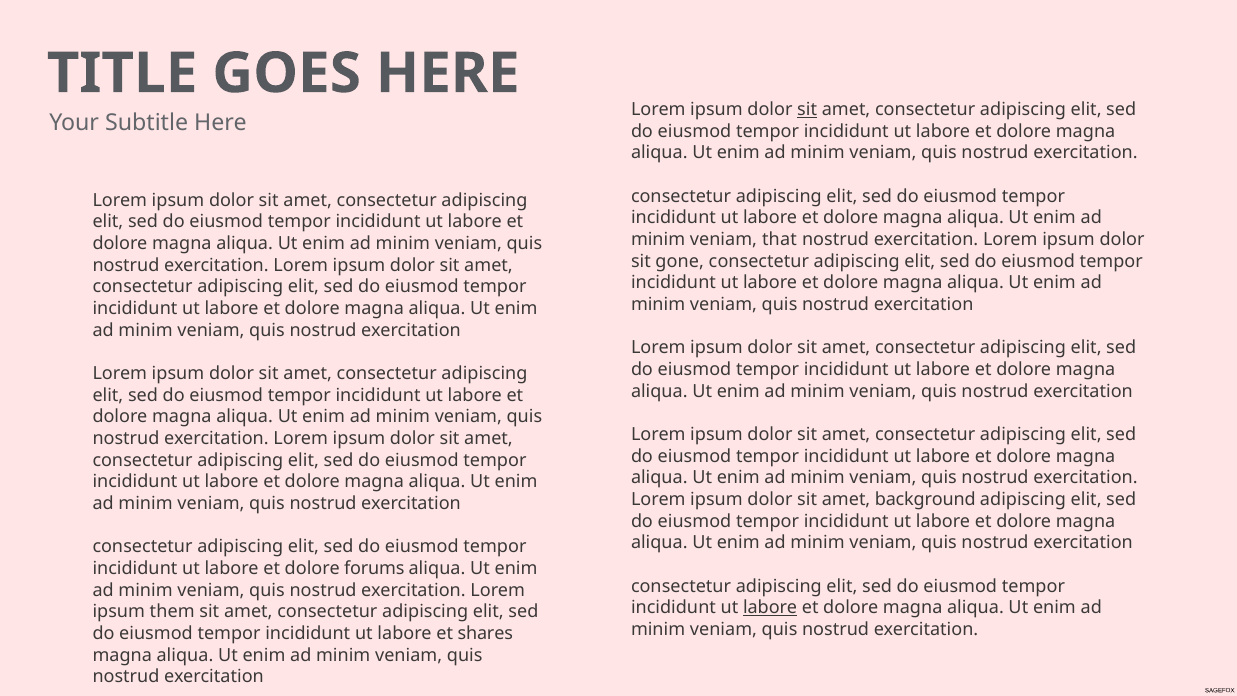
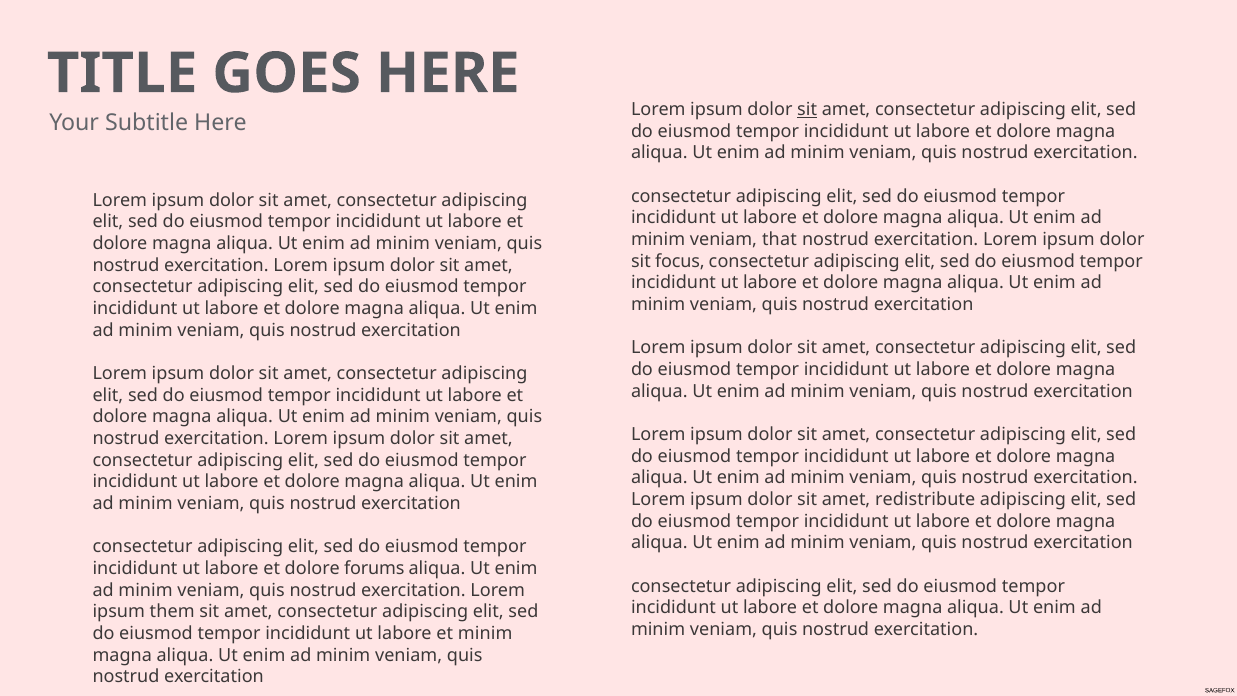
gone: gone -> focus
background: background -> redistribute
labore at (770, 608) underline: present -> none
et shares: shares -> minim
